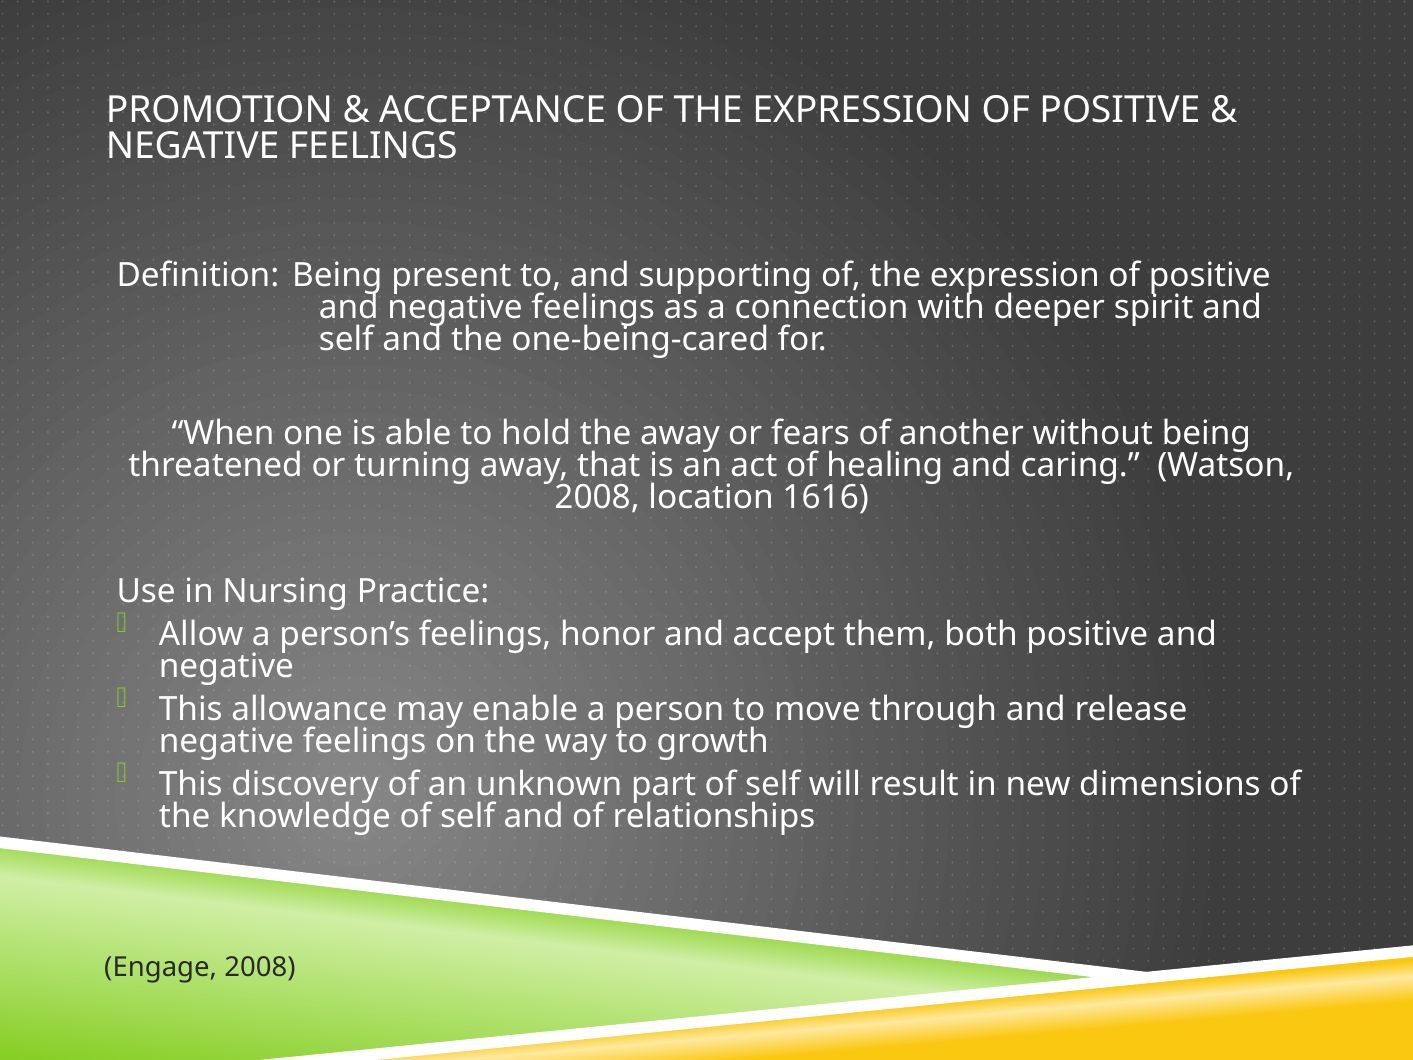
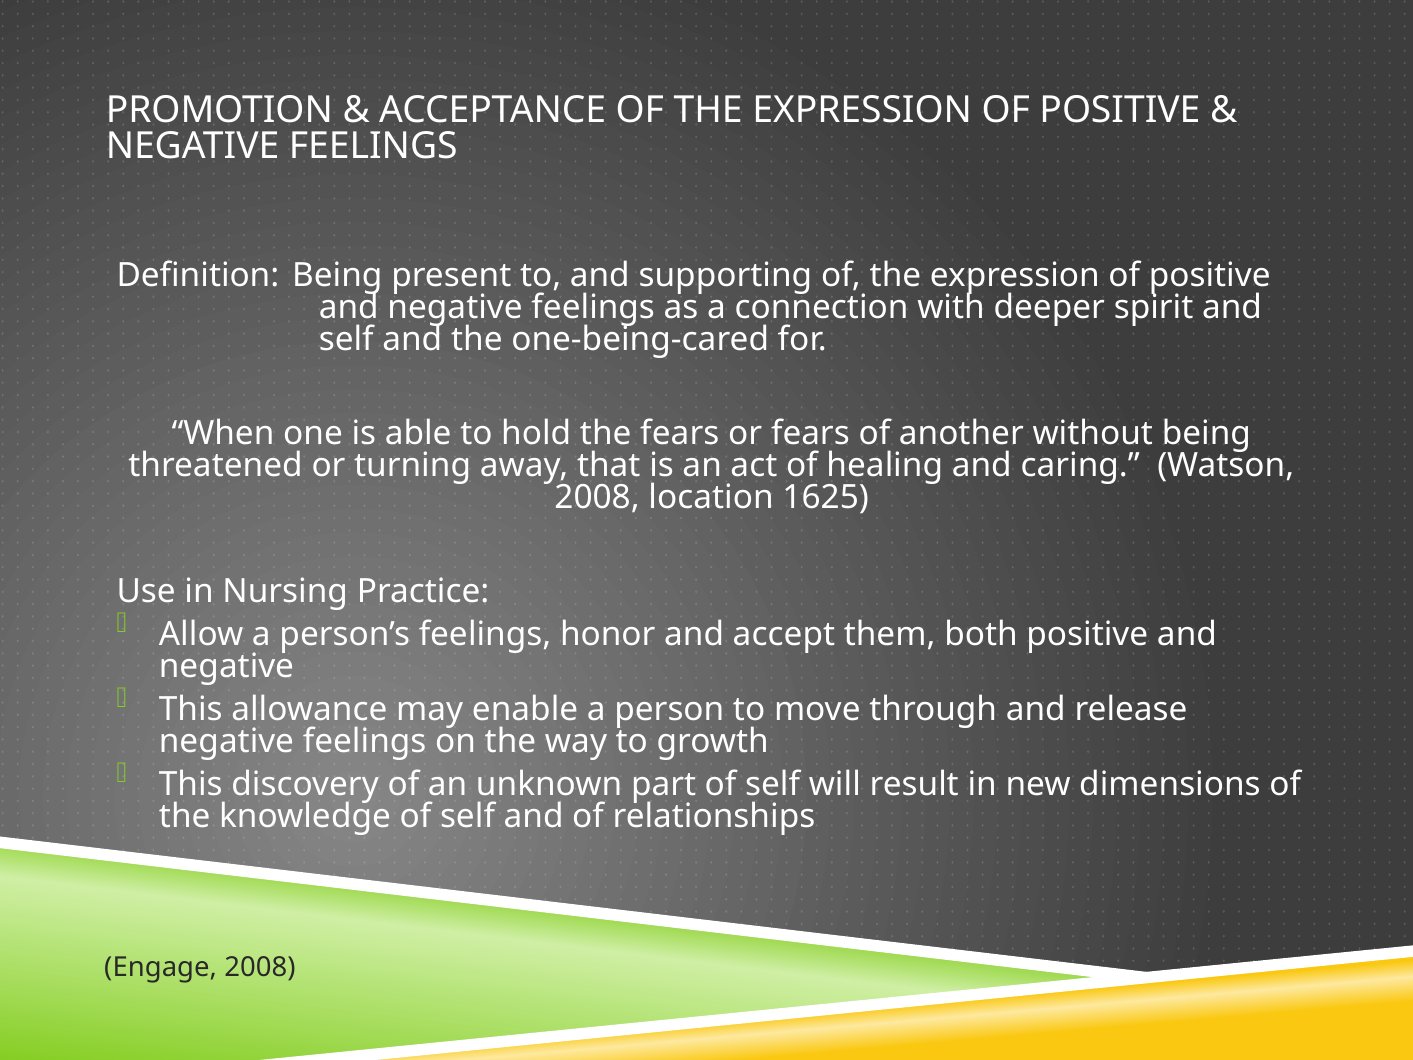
the away: away -> fears
1616: 1616 -> 1625
